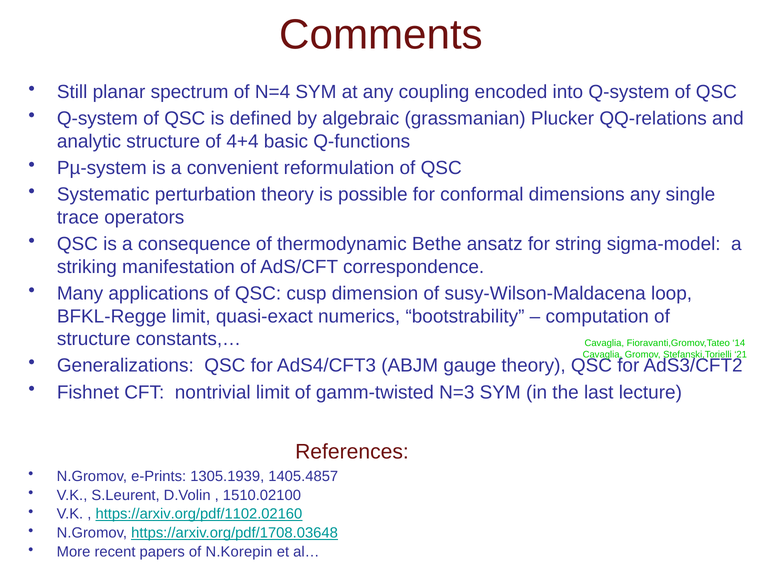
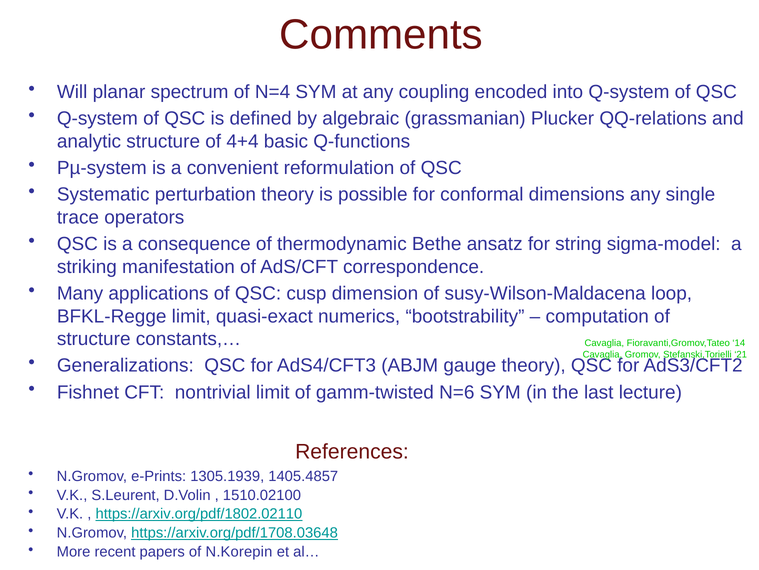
Still: Still -> Will
N=3: N=3 -> N=6
https://arxiv.org/pdf/1102.02160: https://arxiv.org/pdf/1102.02160 -> https://arxiv.org/pdf/1802.02110
